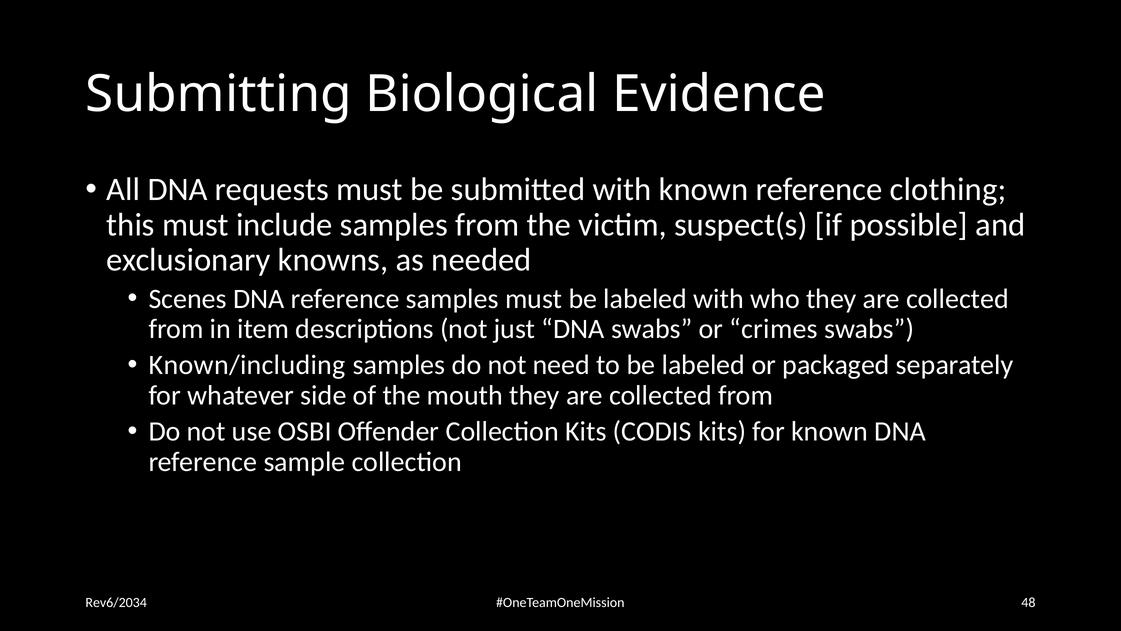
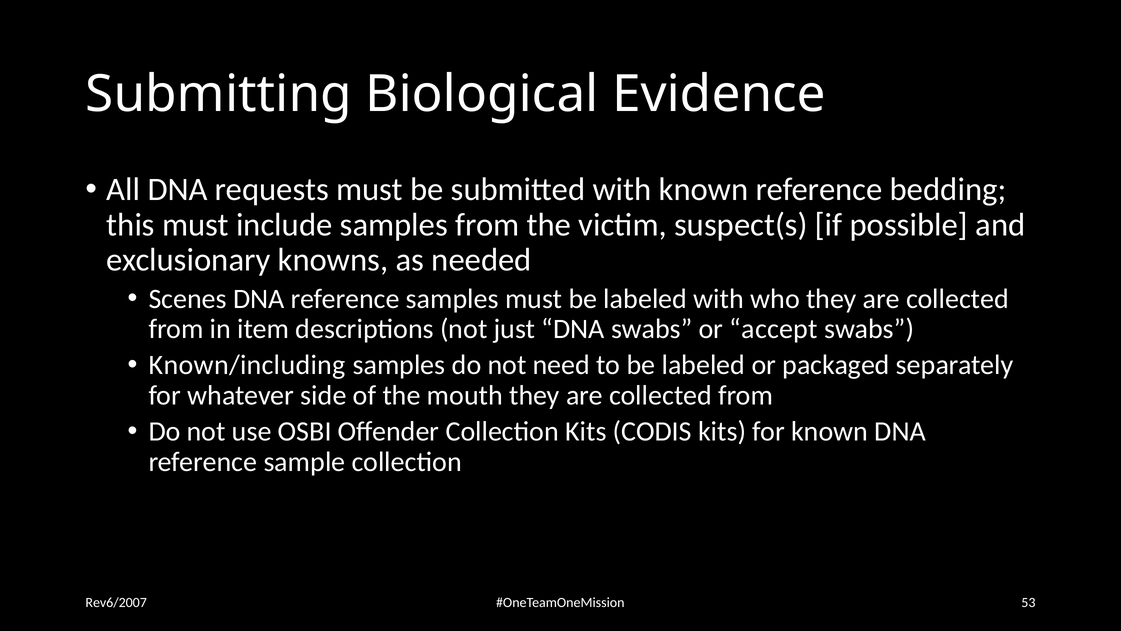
clothing: clothing -> bedding
crimes: crimes -> accept
48: 48 -> 53
Rev6/2034: Rev6/2034 -> Rev6/2007
